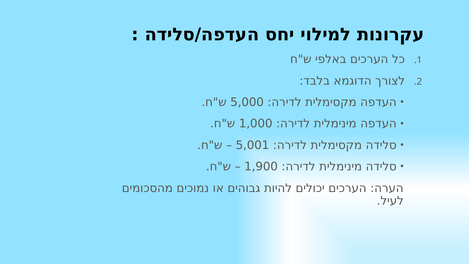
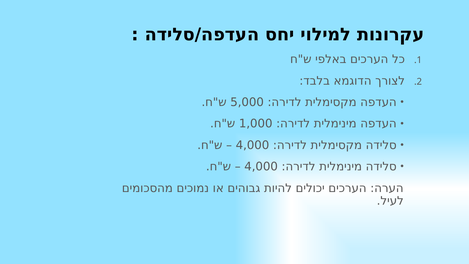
5,001 at (252, 145): 5,001 -> 4,000
1,900 at (261, 167): 1,900 -> 4,000
